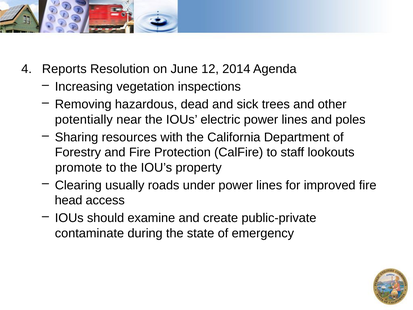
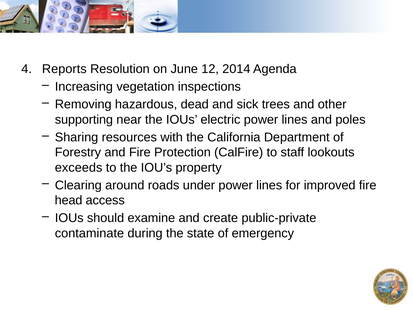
potentially: potentially -> supporting
promote: promote -> exceeds
usually: usually -> around
